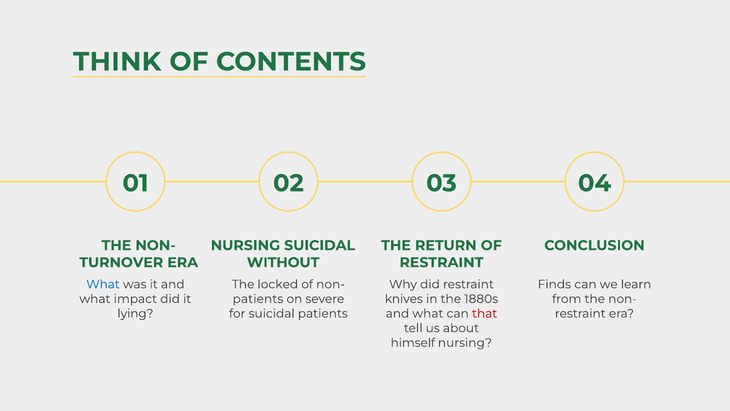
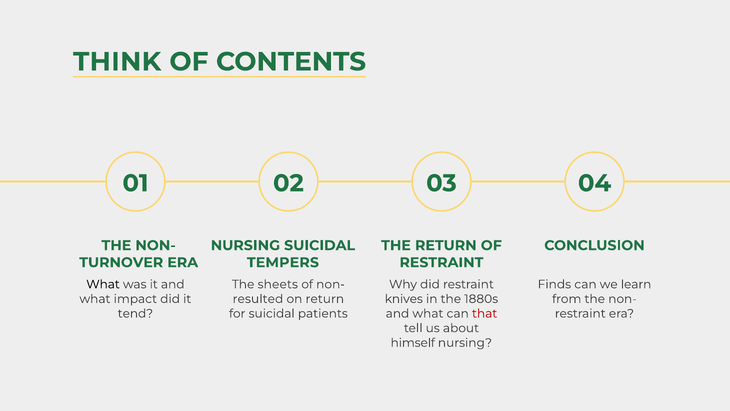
WITHOUT: WITHOUT -> TEMPERS
What at (103, 284) colour: blue -> black
locked: locked -> sheets
patients at (258, 299): patients -> resulted
on severe: severe -> return
lying: lying -> tend
